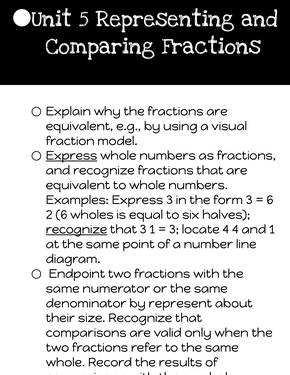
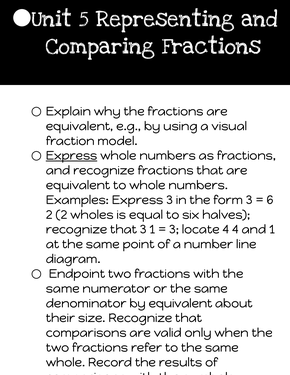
2 6: 6 -> 2
recognize at (77, 230) underline: present -> none
by represent: represent -> equivalent
